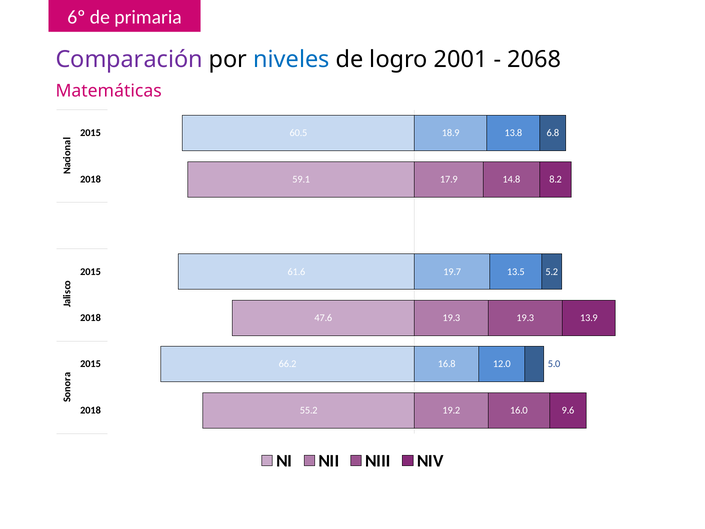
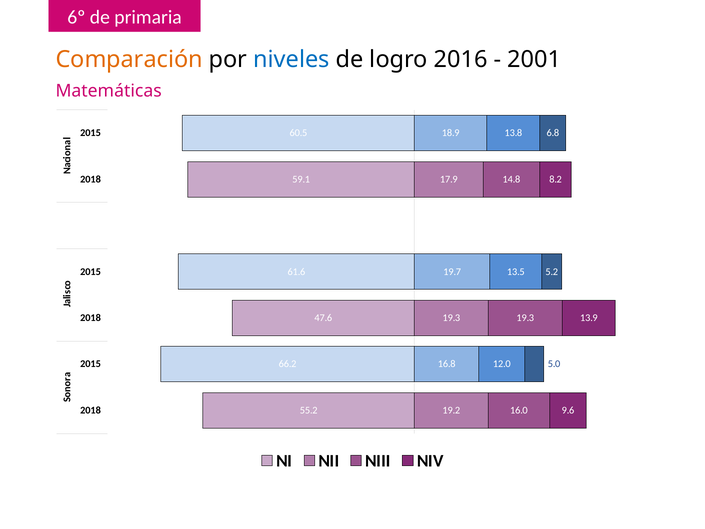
Comparación colour: purple -> orange
2001: 2001 -> 2016
2068: 2068 -> 2001
